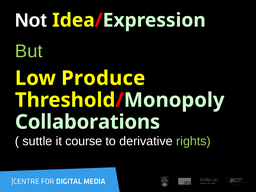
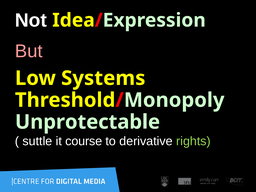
But colour: light green -> pink
Produce: Produce -> Systems
Collaborations: Collaborations -> Unprotectable
